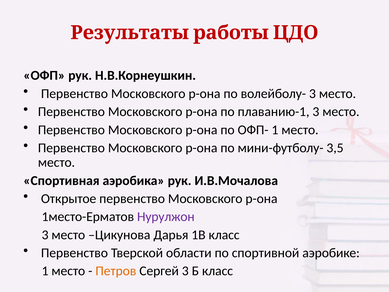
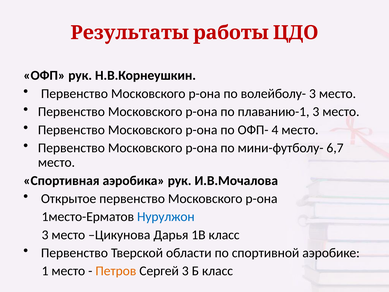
ОФП- 1: 1 -> 4
3,5: 3,5 -> 6,7
Нурулжон colour: purple -> blue
